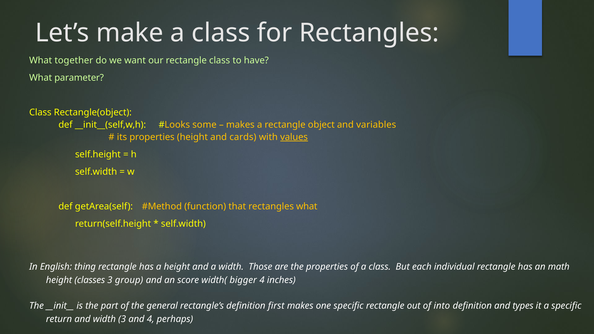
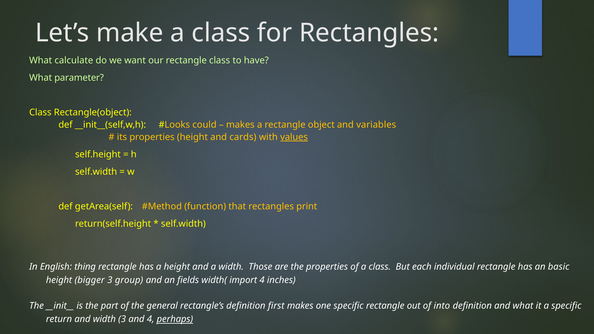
together: together -> calculate
some: some -> could
that rectangles what: what -> print
math: math -> basic
classes: classes -> bigger
score: score -> fields
bigger: bigger -> import
and types: types -> what
perhaps underline: none -> present
